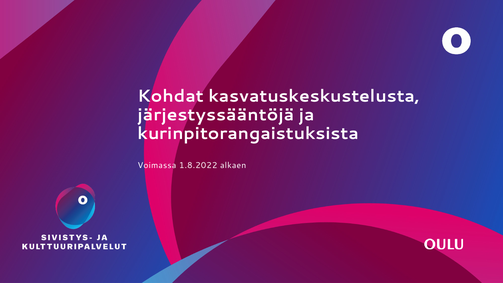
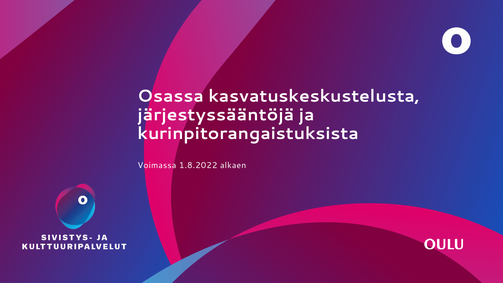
Kohdat: Kohdat -> Osassa
